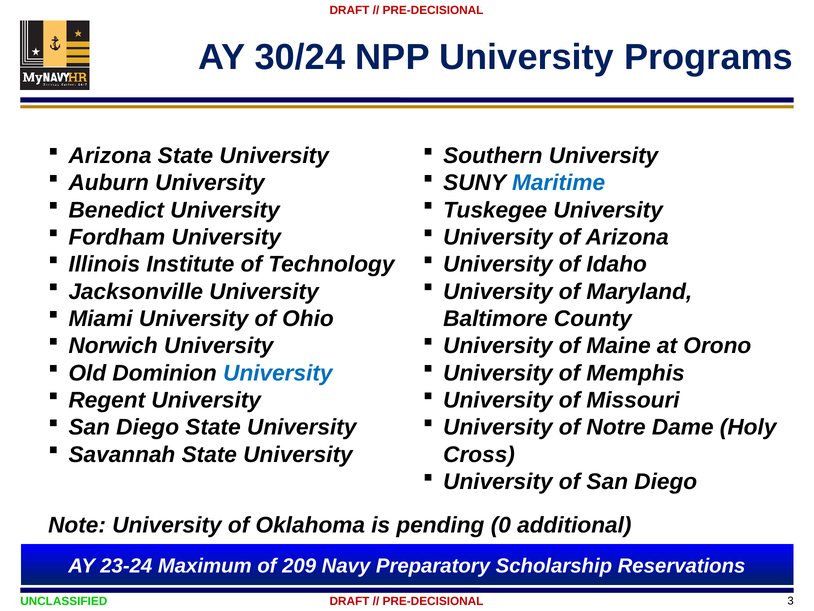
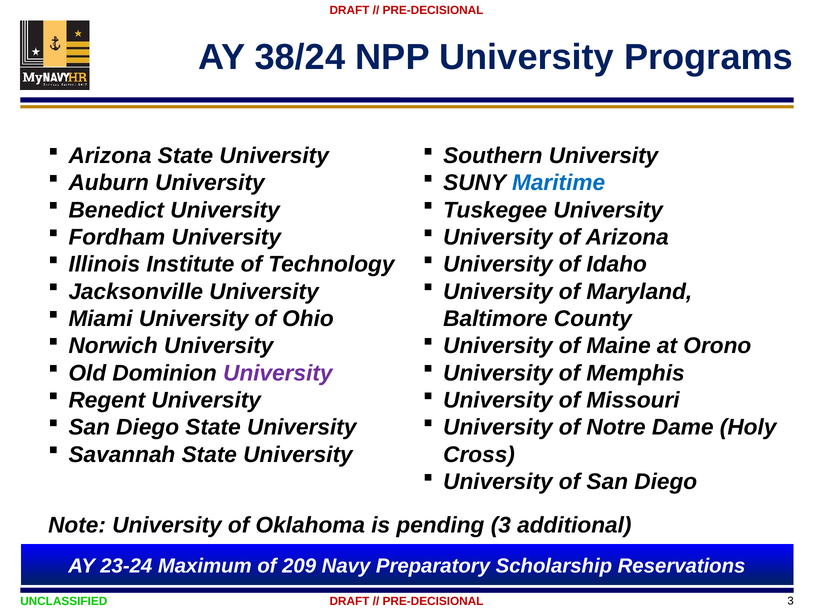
30/24: 30/24 -> 38/24
University at (278, 373) colour: blue -> purple
pending 0: 0 -> 3
